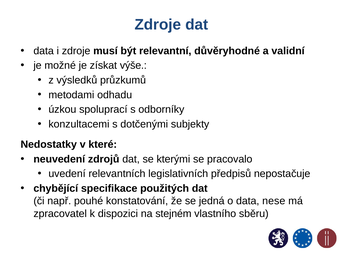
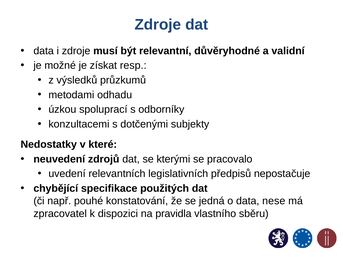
výše: výše -> resp
stejném: stejném -> pravidla
